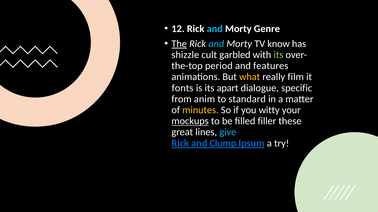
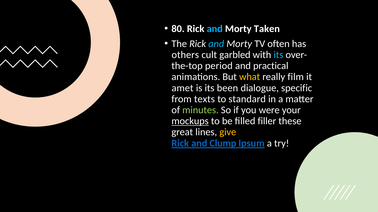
12: 12 -> 80
Genre: Genre -> Taken
The underline: present -> none
know: know -> often
shizzle: shizzle -> others
its at (278, 55) colour: light green -> light blue
features: features -> practical
fonts: fonts -> amet
apart: apart -> been
anim: anim -> texts
minutes colour: yellow -> light green
witty: witty -> were
give colour: light blue -> yellow
